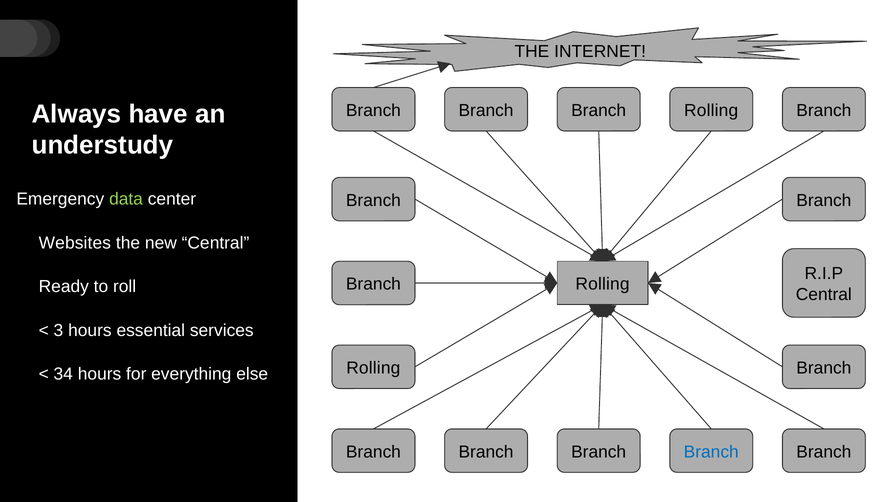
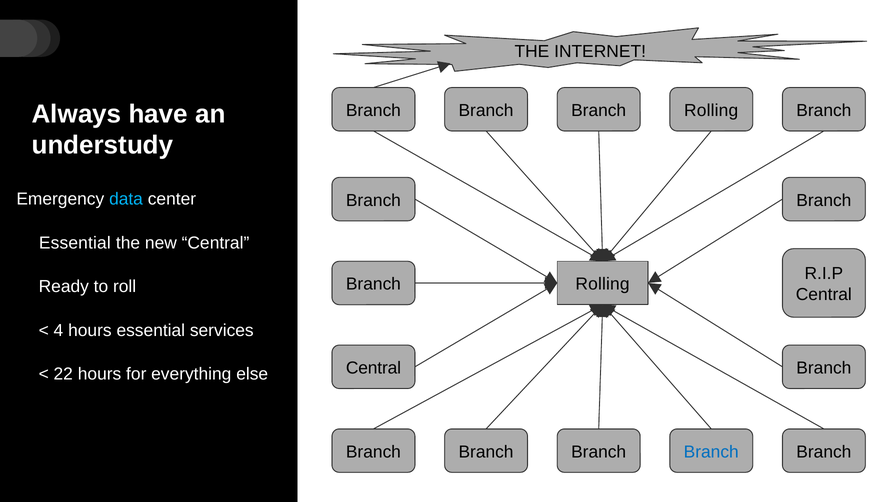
data colour: light green -> light blue
Websites at (75, 243): Websites -> Essential
3: 3 -> 4
Rolling at (373, 368): Rolling -> Central
34: 34 -> 22
